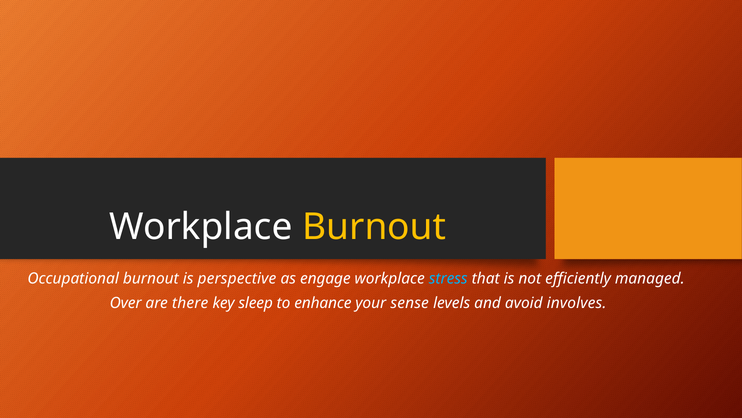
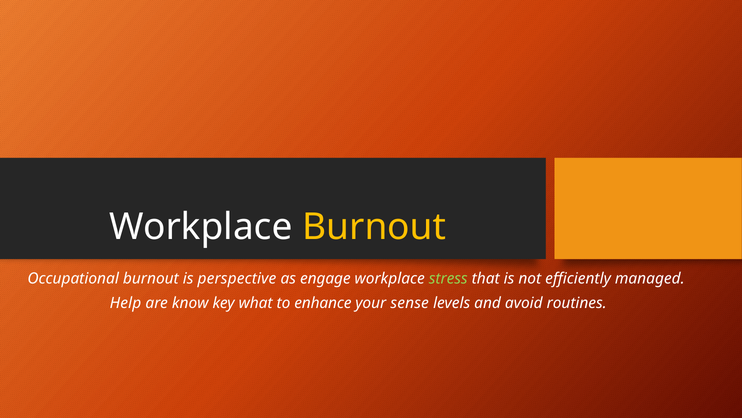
stress colour: light blue -> light green
Over: Over -> Help
there: there -> know
sleep: sleep -> what
involves: involves -> routines
